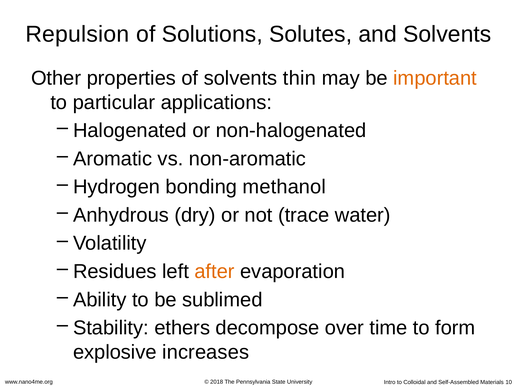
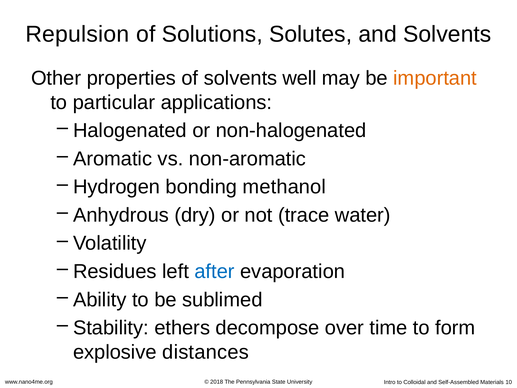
thin: thin -> well
after colour: orange -> blue
increases: increases -> distances
